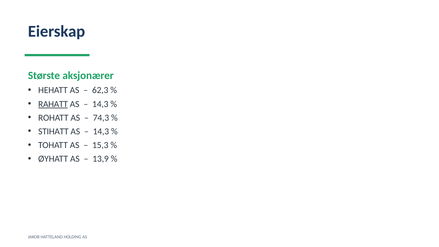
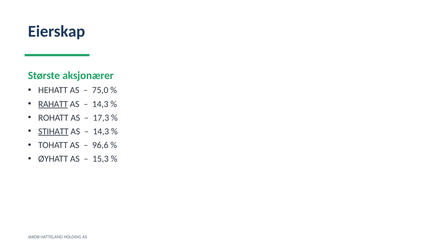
62,3: 62,3 -> 75,0
74,3: 74,3 -> 17,3
STIHATT underline: none -> present
15,3: 15,3 -> 96,6
13,9: 13,9 -> 15,3
